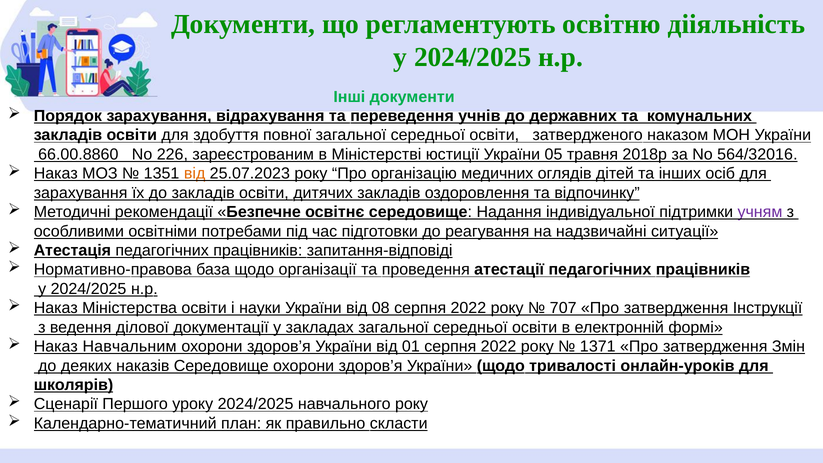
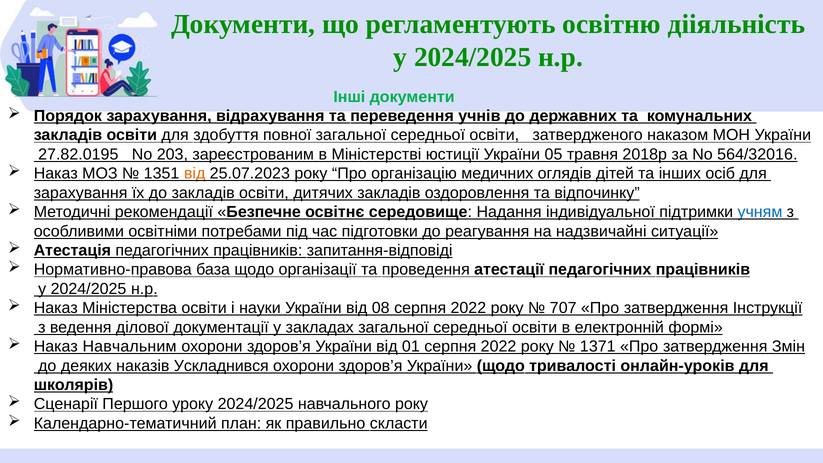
66.00.8860: 66.00.8860 -> 27.82.0195
226: 226 -> 203
учням colour: purple -> blue
наказів Середовище: Середовище -> Ускладнився
